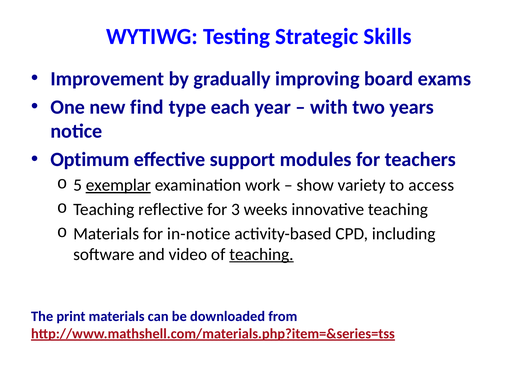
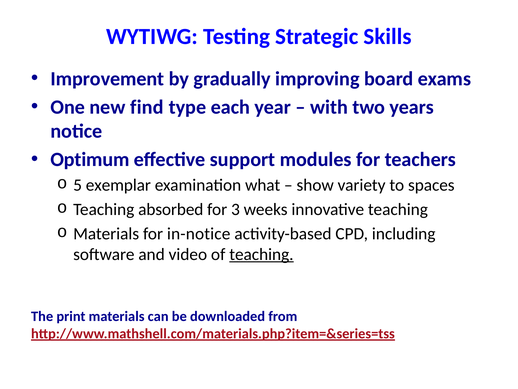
exemplar underline: present -> none
work: work -> what
access: access -> spaces
reflective: reflective -> absorbed
